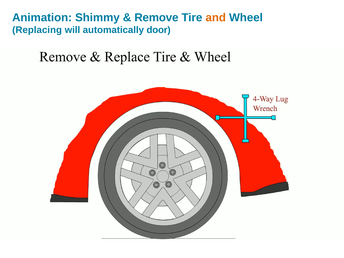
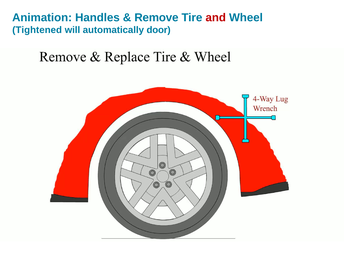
Shimmy: Shimmy -> Handles
and colour: orange -> red
Replacing: Replacing -> Tightened
